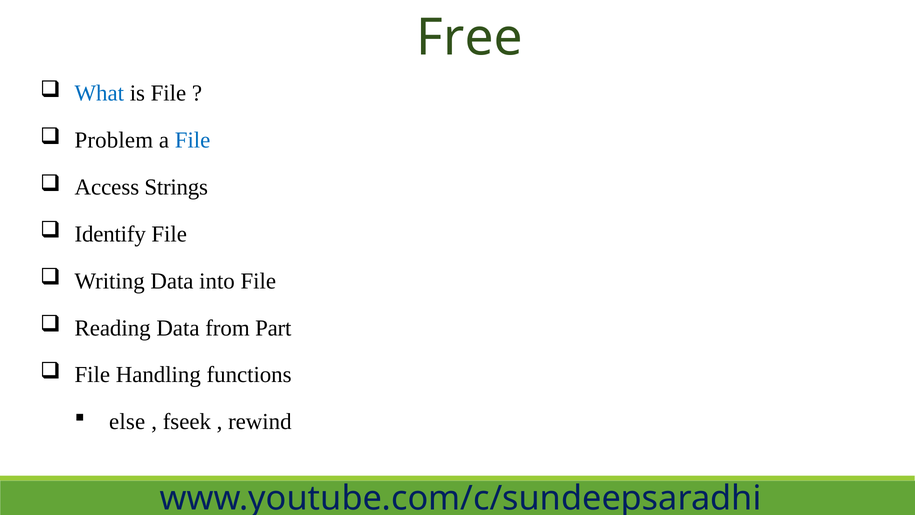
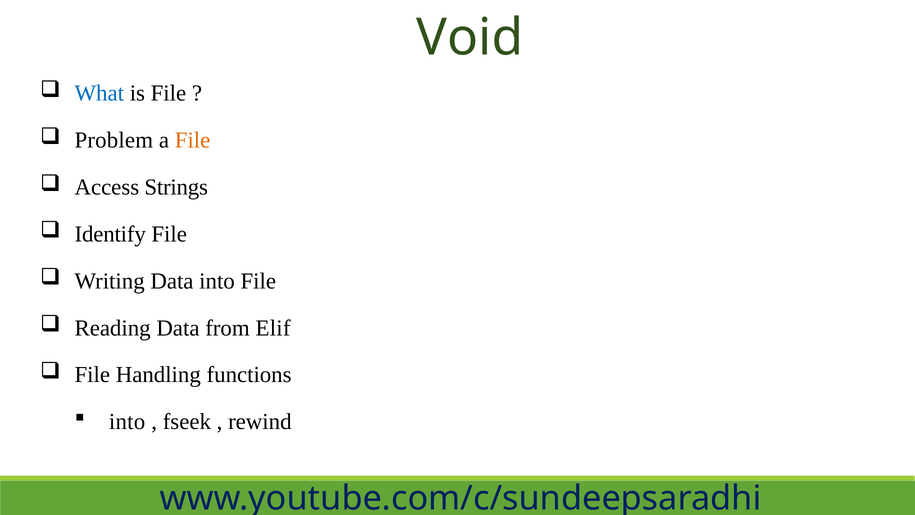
Free: Free -> Void
File at (193, 140) colour: blue -> orange
Part: Part -> Elif
else at (127, 422): else -> into
